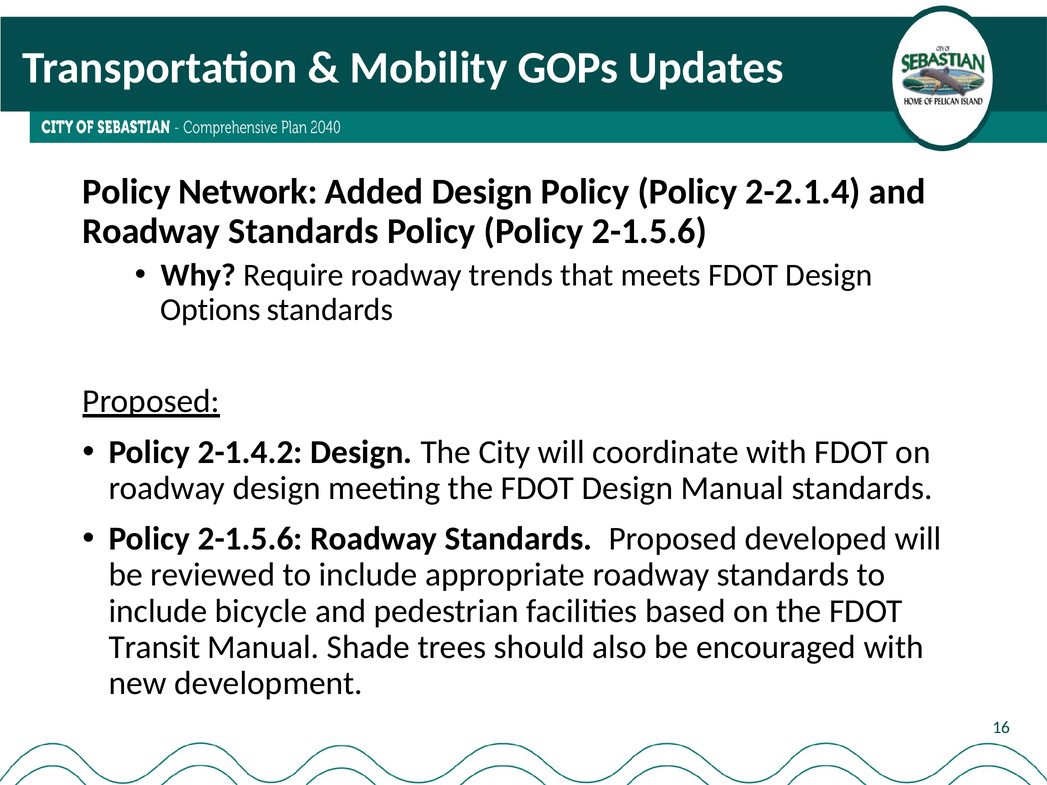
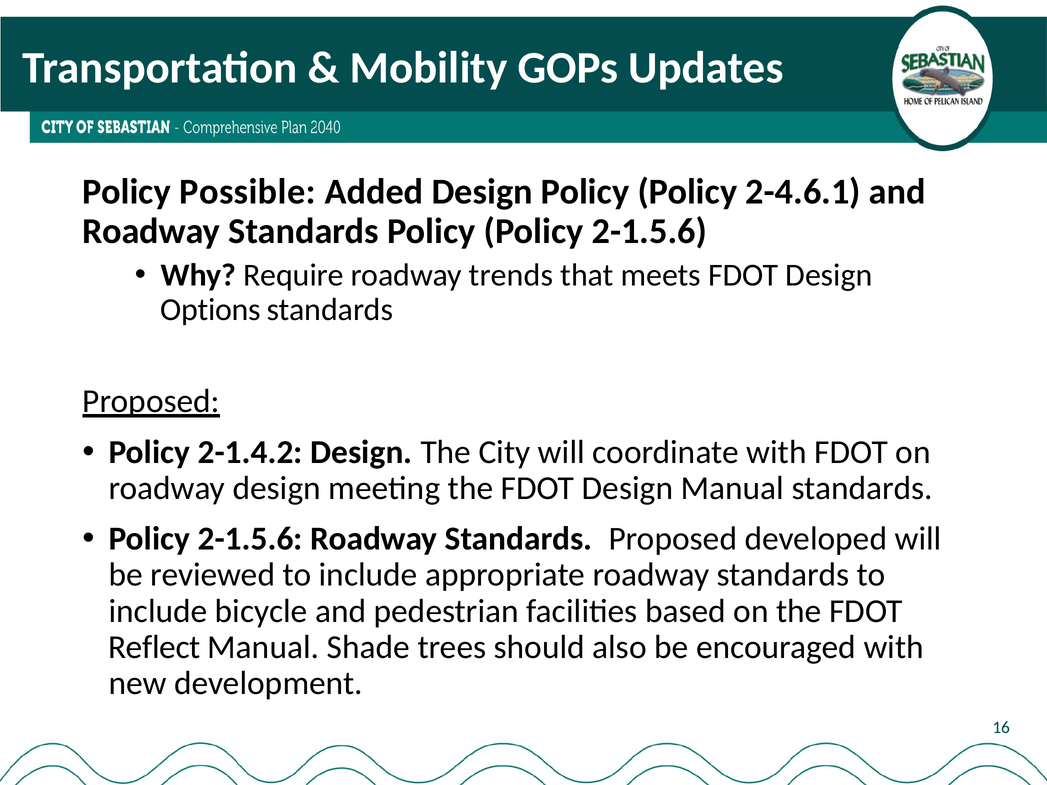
Network: Network -> Possible
2-2.1.4: 2-2.1.4 -> 2-4.6.1
Transit: Transit -> Reflect
